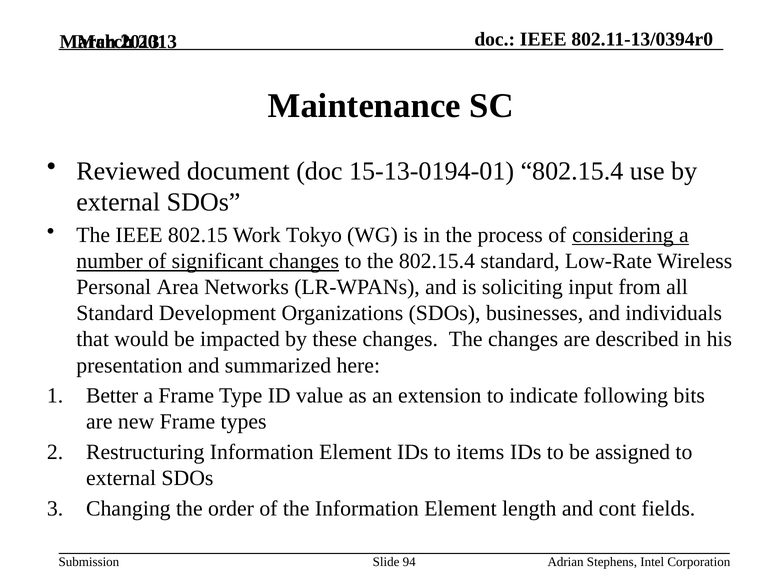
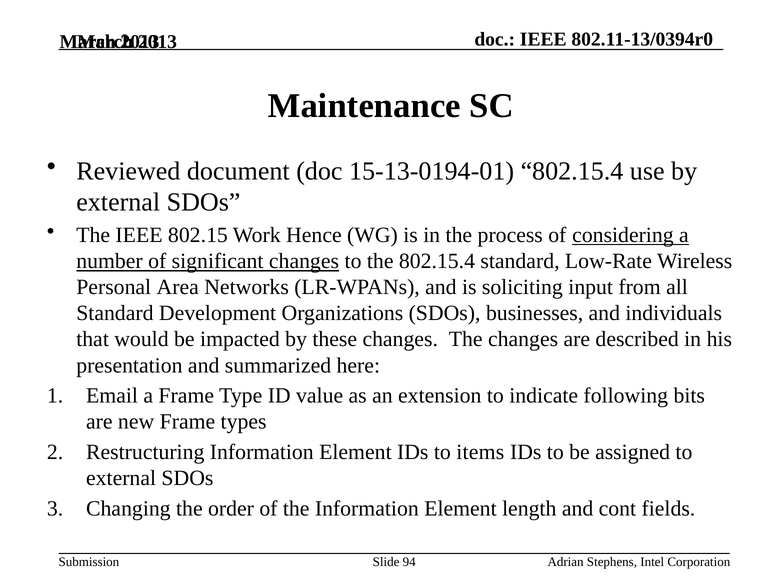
Tokyo: Tokyo -> Hence
Better: Better -> Email
